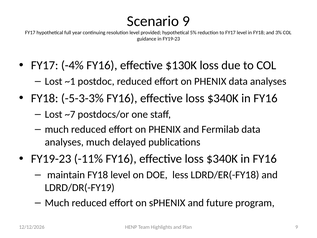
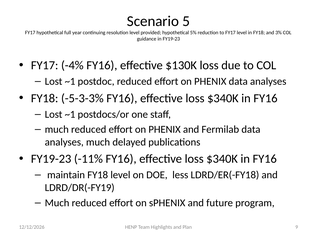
Scenario 9: 9 -> 5
~7 at (70, 114): ~7 -> ~1
